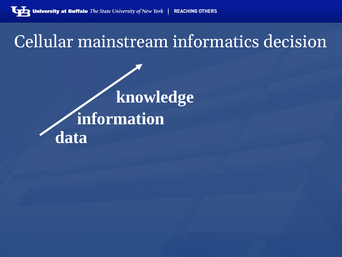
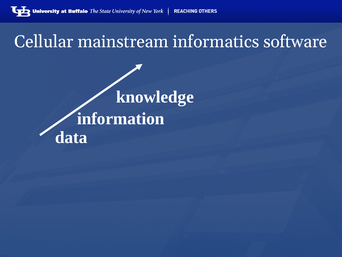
decision: decision -> software
